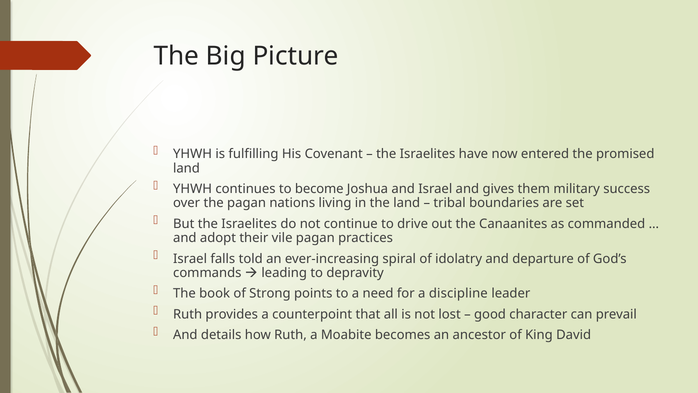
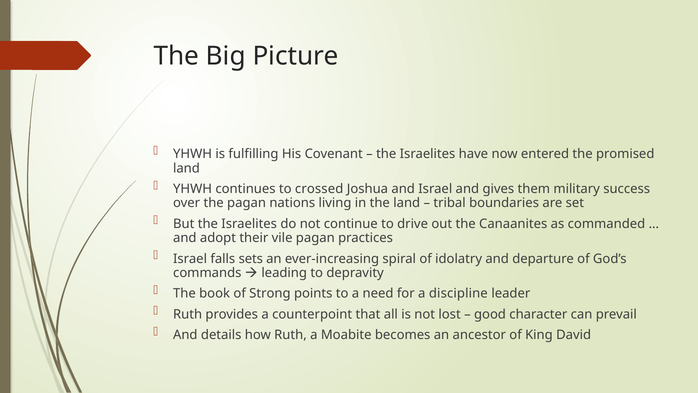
become: become -> crossed
told: told -> sets
